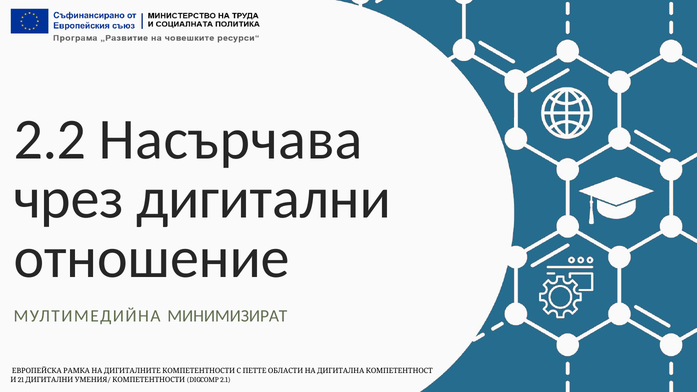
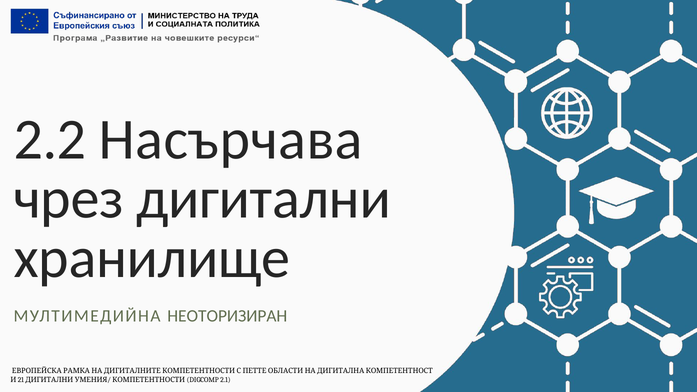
отношение: отношение -> хранилище
МИНИМИЗИРАТ: МИНИМИЗИРАТ -> НЕОТОРИЗИРАН
